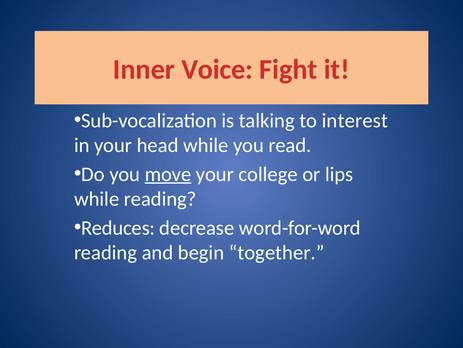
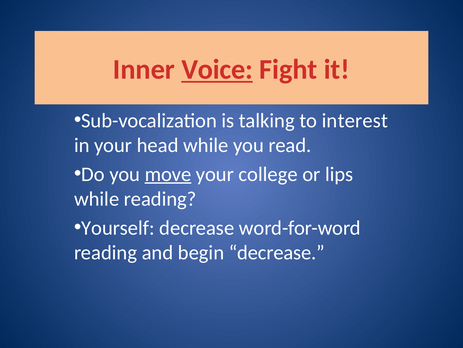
Voice underline: none -> present
Reduces: Reduces -> Yourself
begin together: together -> decrease
